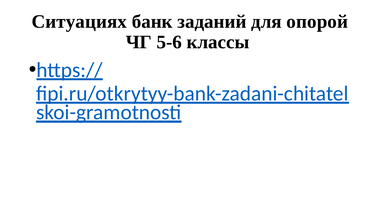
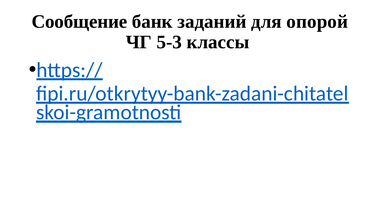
Ситуациях: Ситуациях -> Сообщение
5-6: 5-6 -> 5-3
